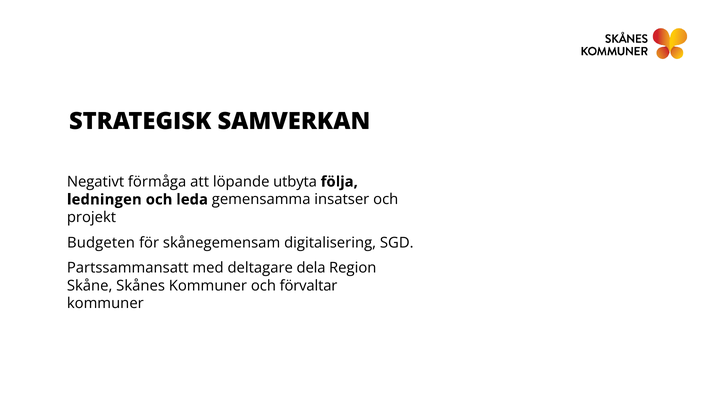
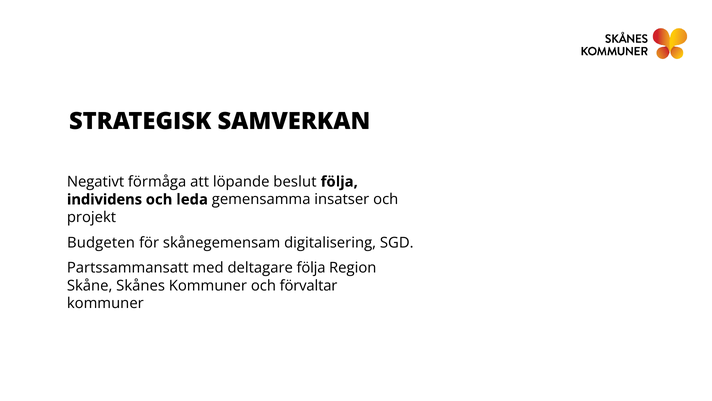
utbyta: utbyta -> beslut
ledningen: ledningen -> individens
deltagare dela: dela -> följa
